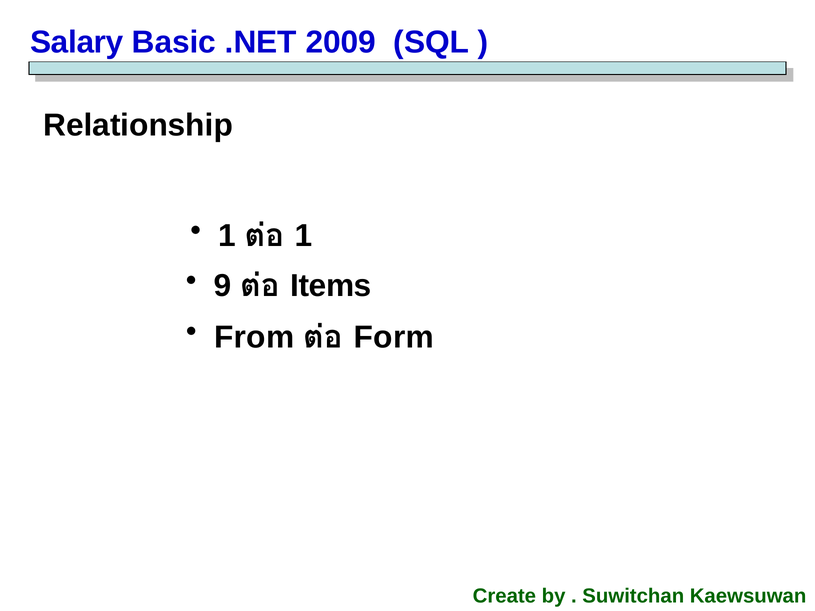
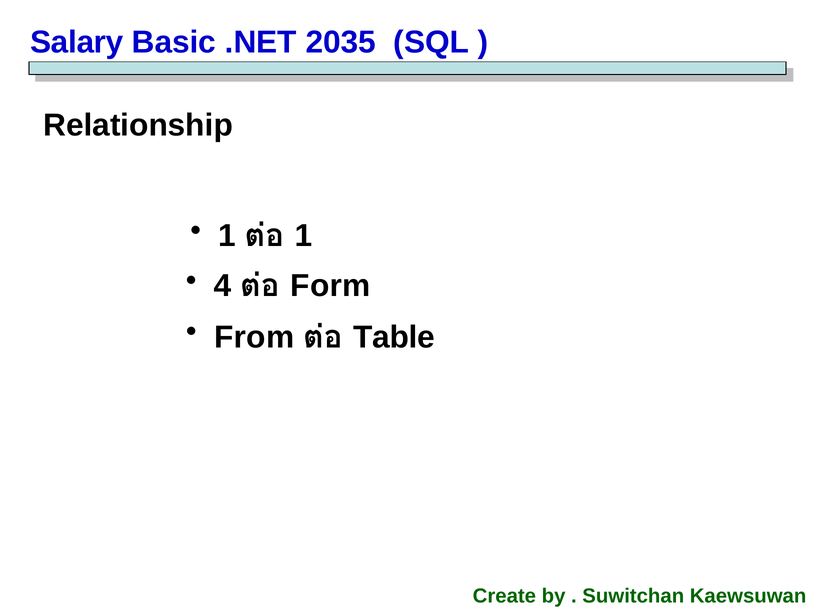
2009: 2009 -> 2035
9: 9 -> 4
Items: Items -> Form
Form: Form -> Table
